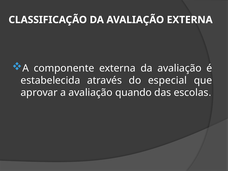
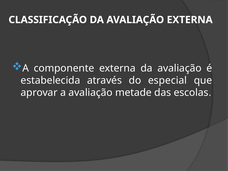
quando: quando -> metade
